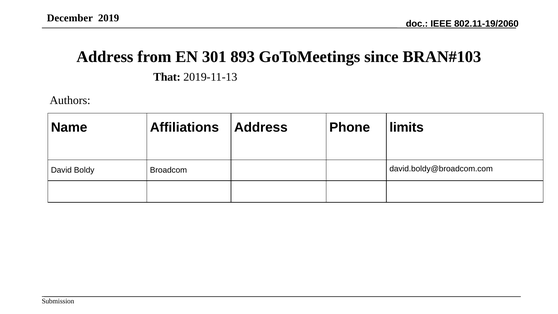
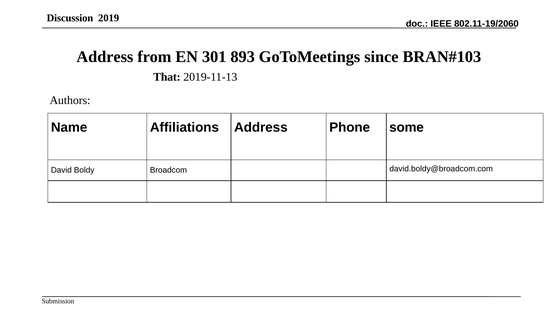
December: December -> Discussion
limits: limits -> some
